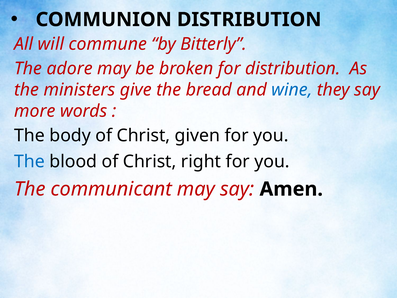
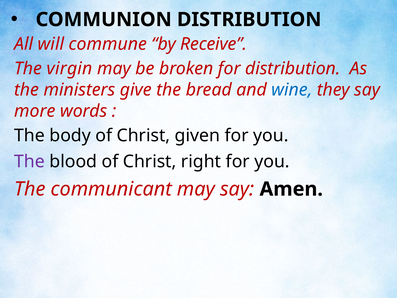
Bitterly: Bitterly -> Receive
adore: adore -> virgin
The at (29, 161) colour: blue -> purple
